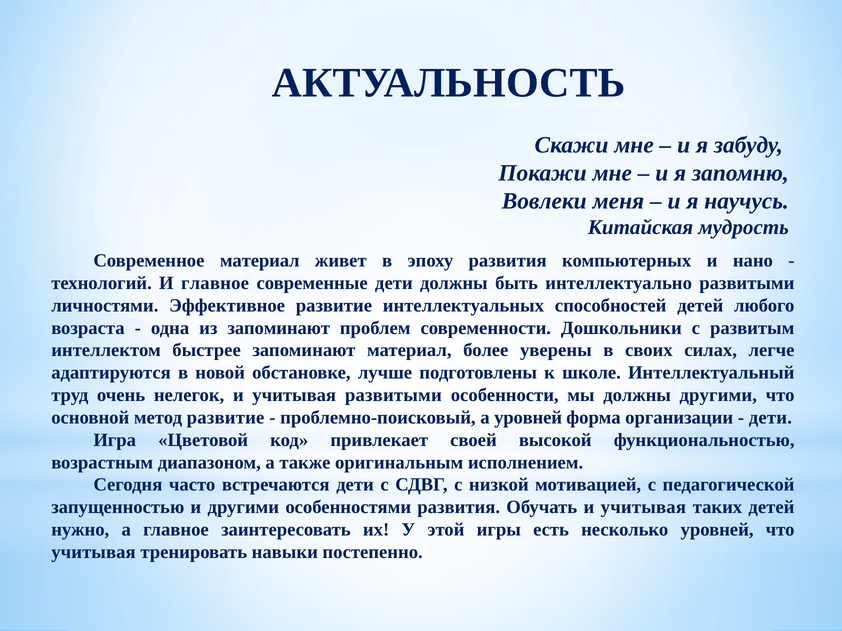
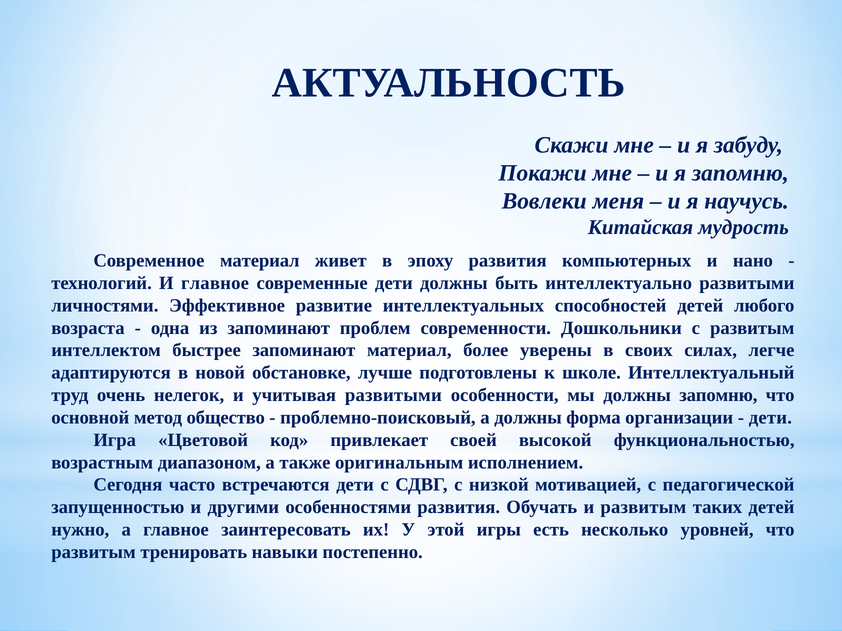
должны другими: другими -> запомню
метод развитие: развитие -> общество
а уровней: уровней -> должны
Обучать и учитывая: учитывая -> развитым
учитывая at (93, 553): учитывая -> развитым
